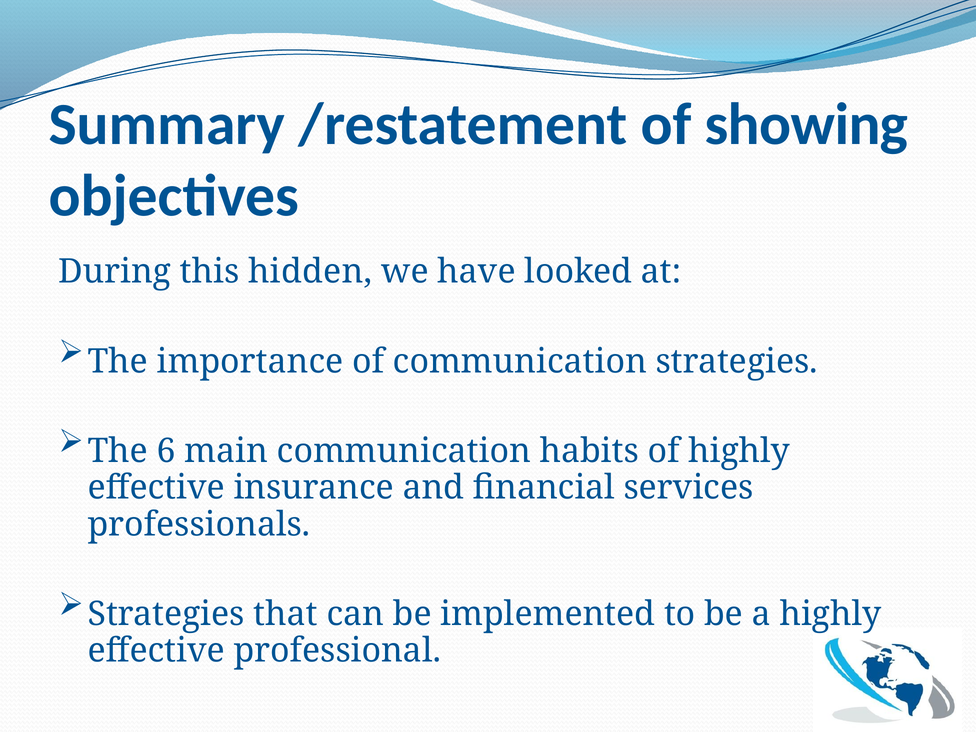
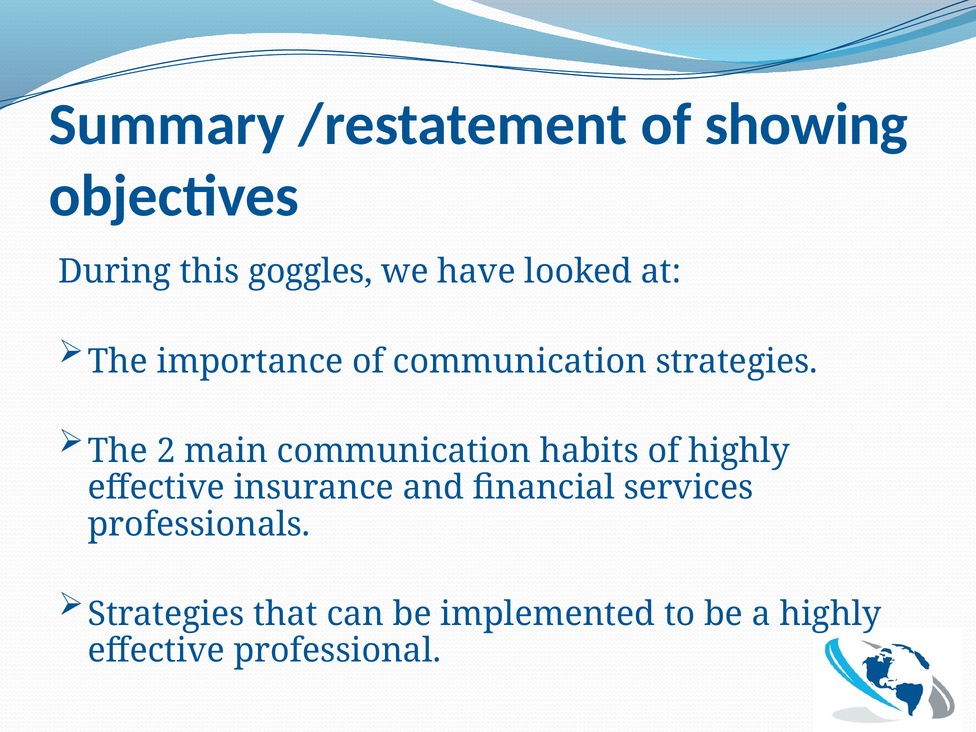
hidden: hidden -> goggles
6: 6 -> 2
